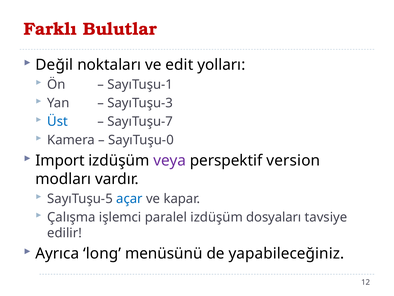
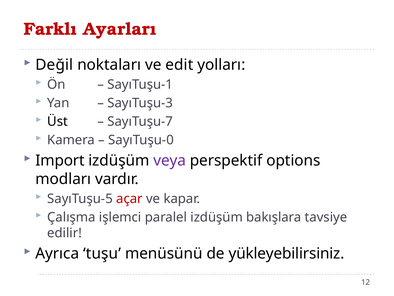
Bulutlar: Bulutlar -> Ayarları
Üst colour: blue -> black
version: version -> options
açar colour: blue -> red
dosyaları: dosyaları -> bakışlara
long: long -> tuşu
yapabileceğiniz: yapabileceğiniz -> yükleyebilirsiniz
